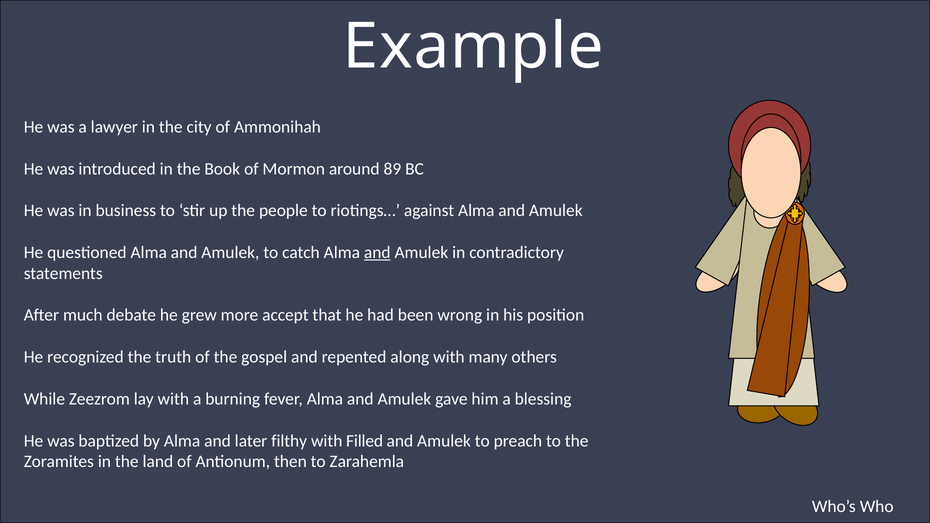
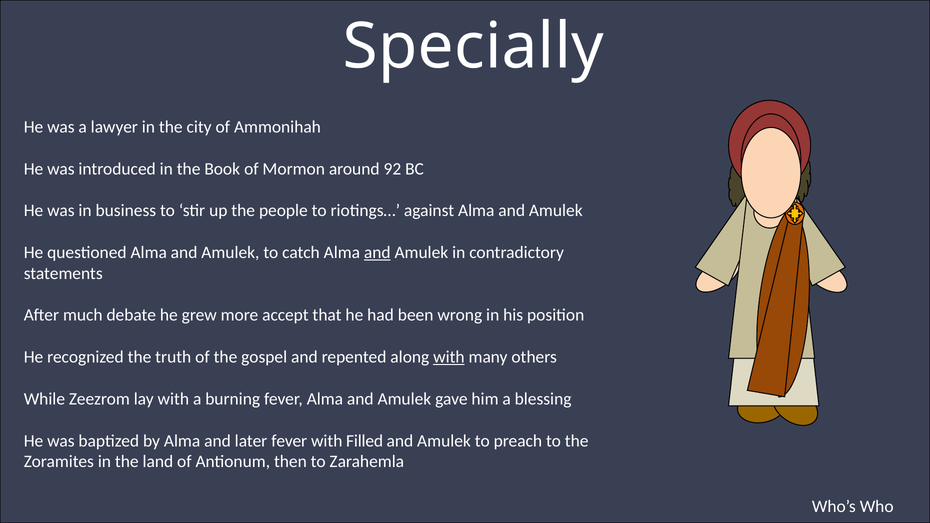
Example: Example -> Specially
89: 89 -> 92
with at (449, 357) underline: none -> present
later filthy: filthy -> fever
